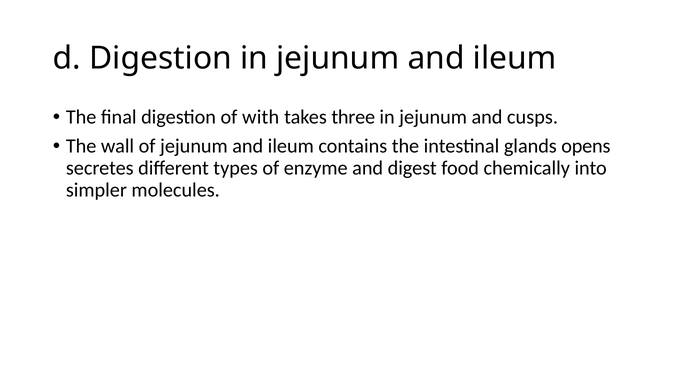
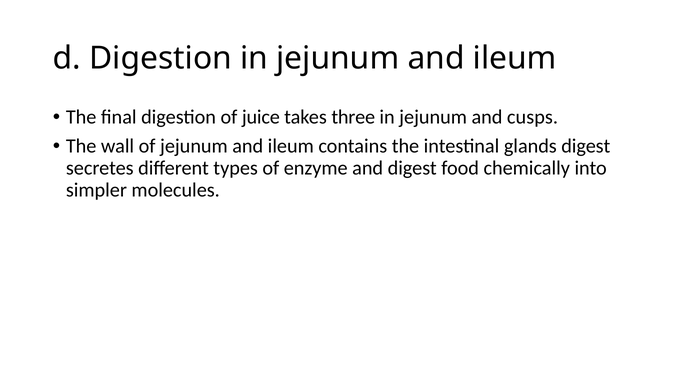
with: with -> juice
glands opens: opens -> digest
